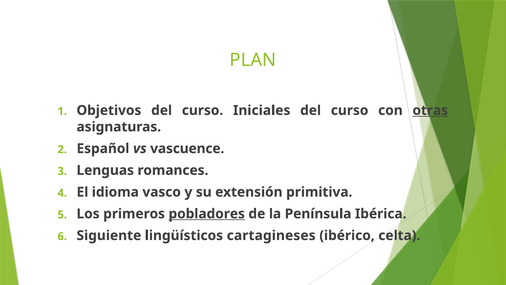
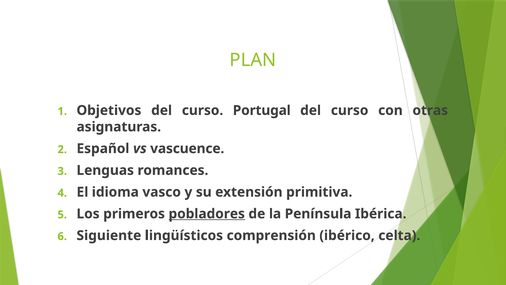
Iniciales: Iniciales -> Portugal
otras underline: present -> none
cartagineses: cartagineses -> comprensión
